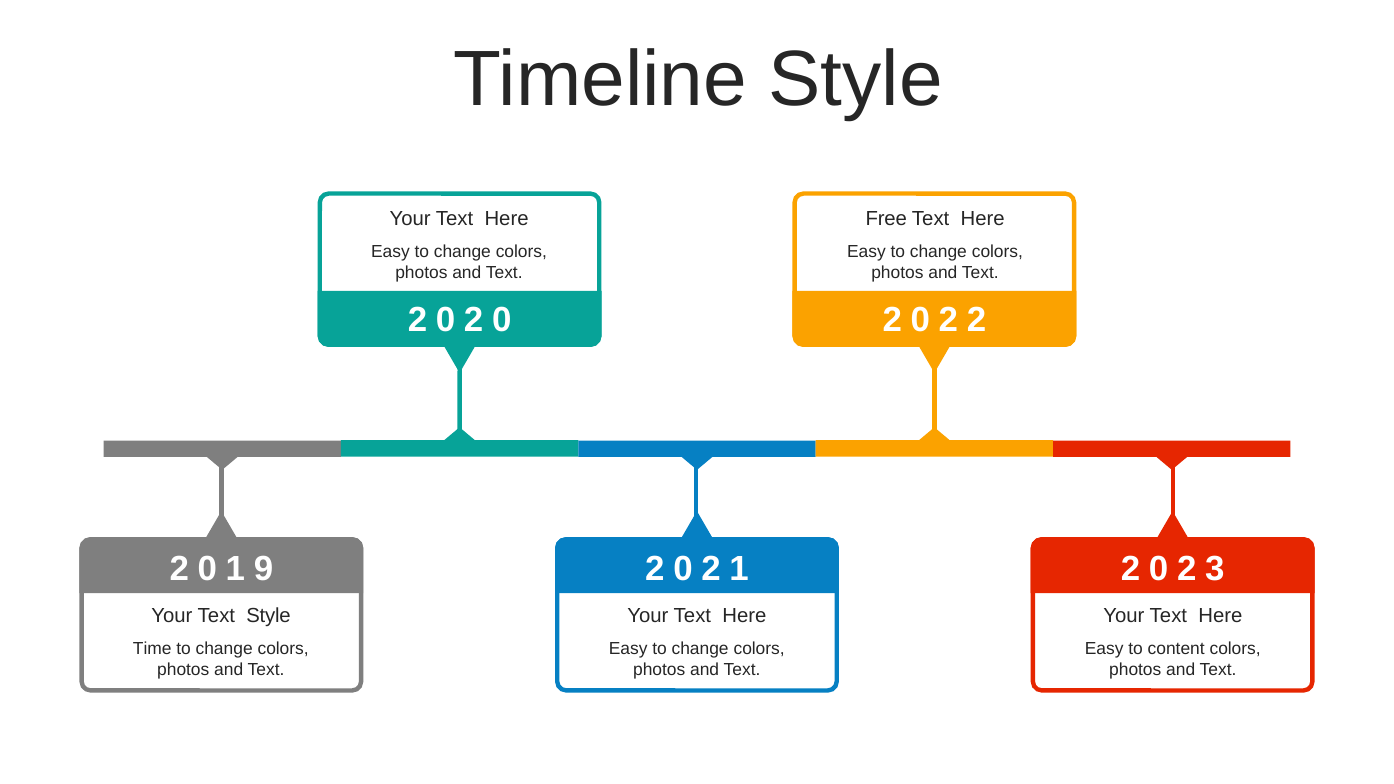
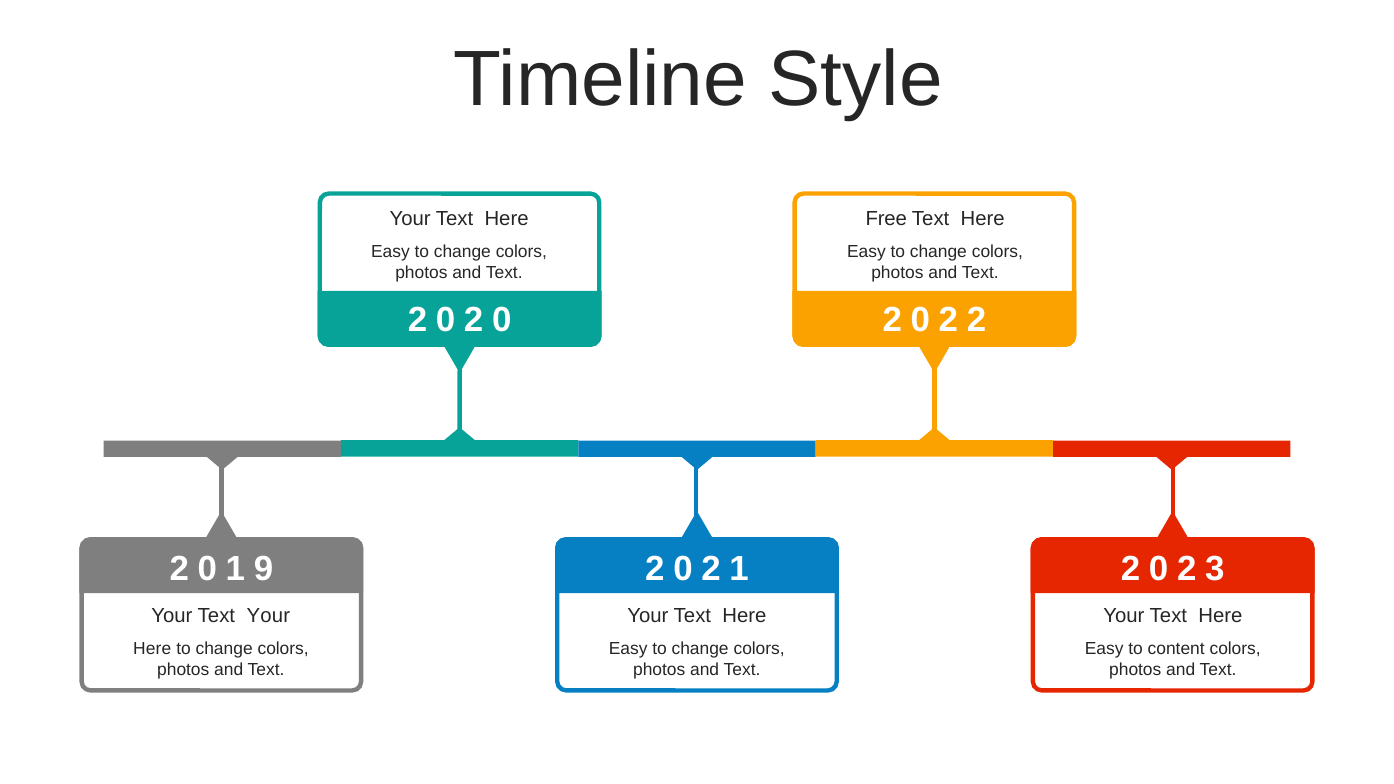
Your Text Style: Style -> Your
Time at (152, 649): Time -> Here
